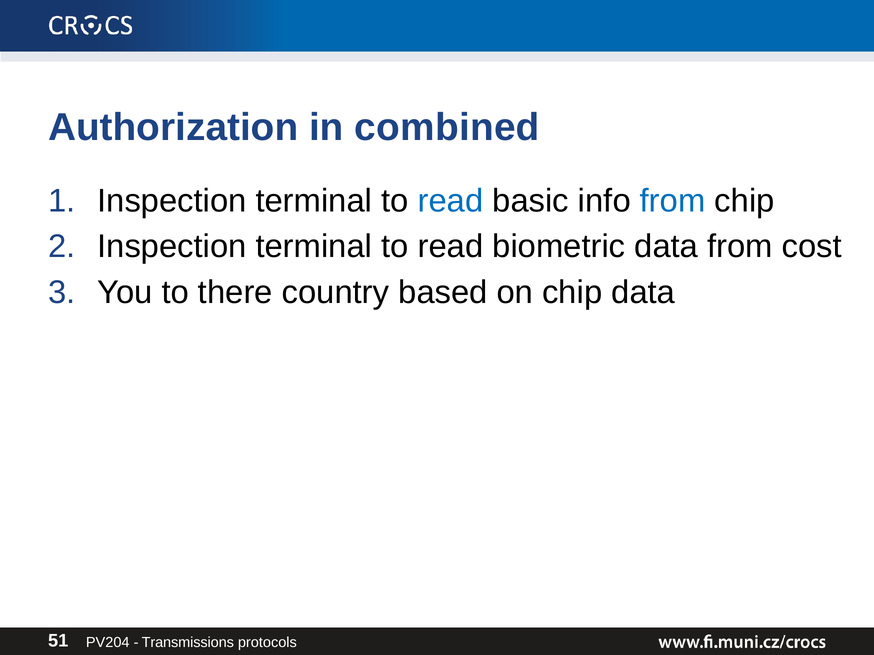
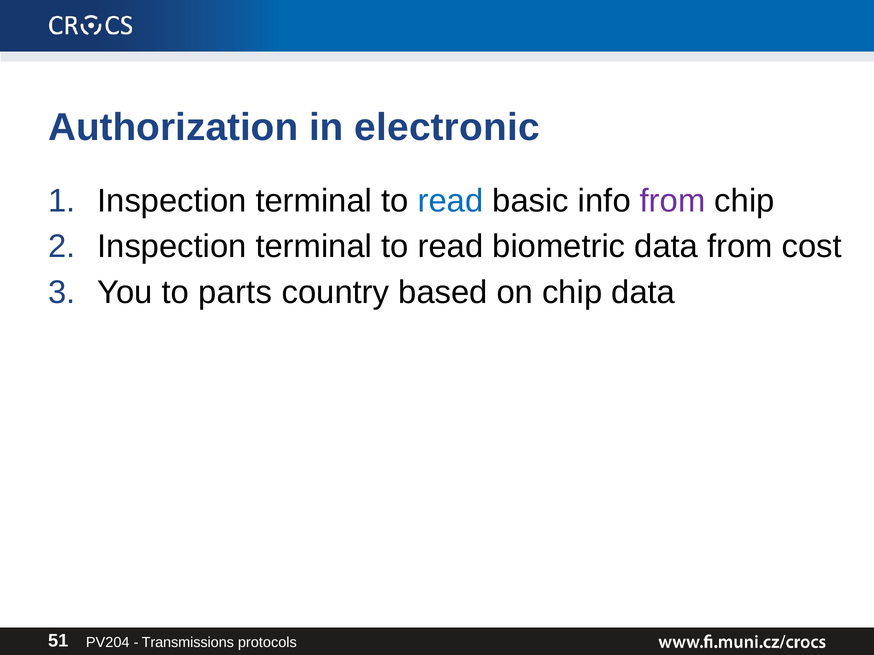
combined: combined -> electronic
from at (673, 201) colour: blue -> purple
there: there -> parts
